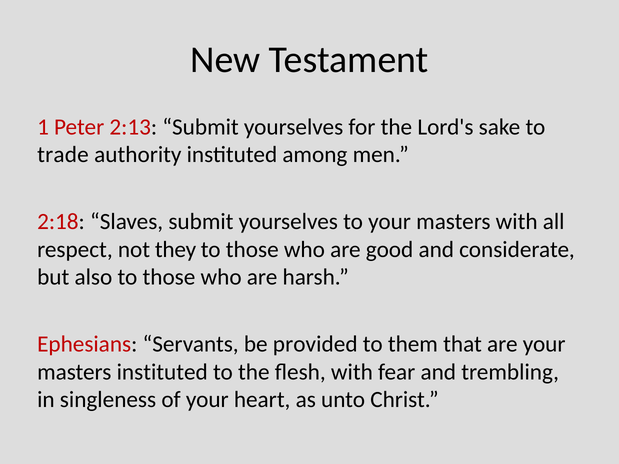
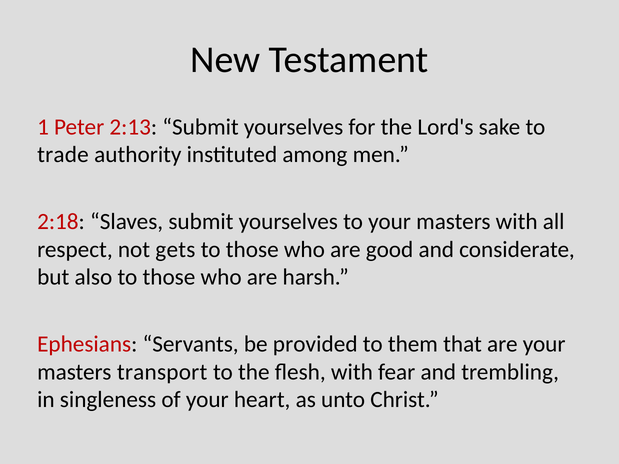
they: they -> gets
masters instituted: instituted -> transport
